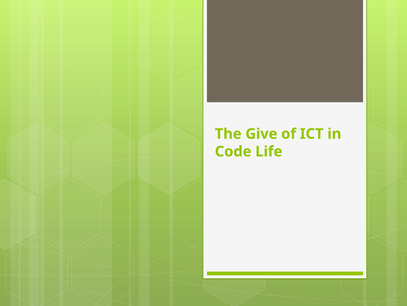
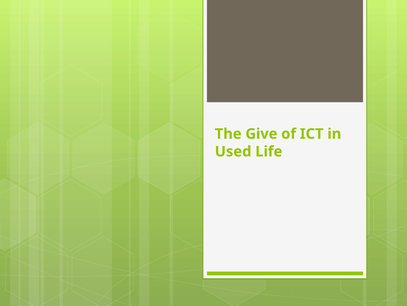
Code: Code -> Used
